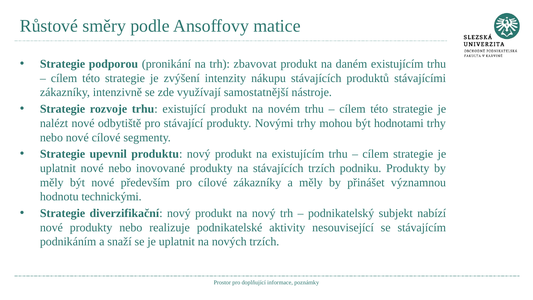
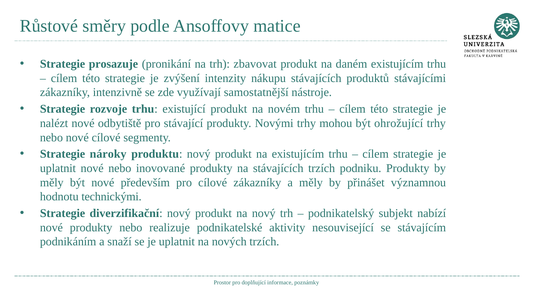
podporou: podporou -> prosazuje
hodnotami: hodnotami -> ohrožující
upevnil: upevnil -> nároky
